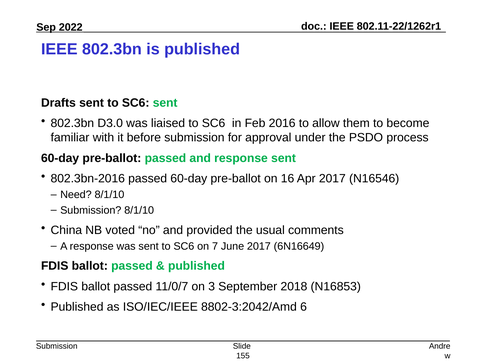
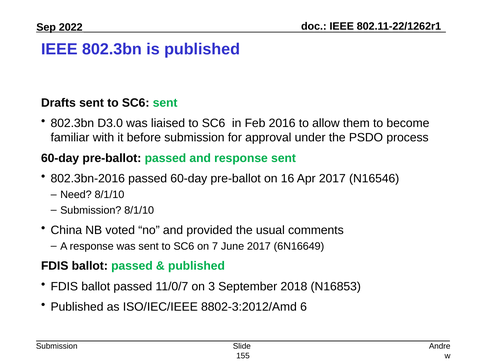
8802-3:2042/Amd: 8802-3:2042/Amd -> 8802-3:2012/Amd
